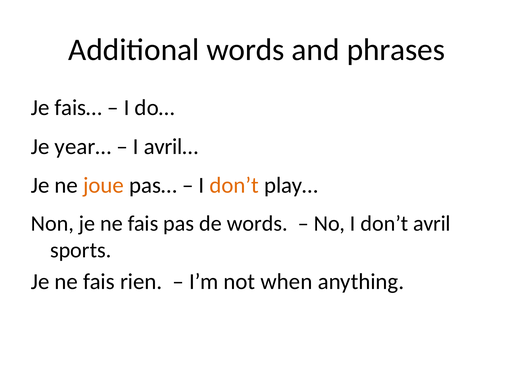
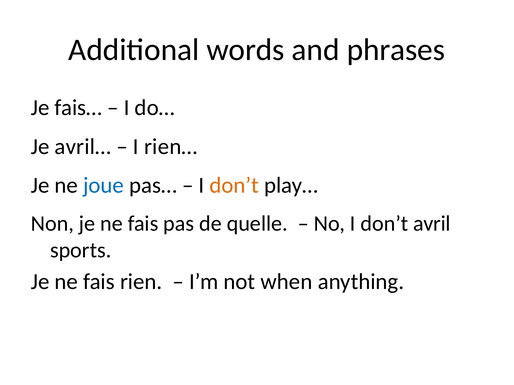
year…: year… -> avril…
avril…: avril… -> rien…
joue colour: orange -> blue
de words: words -> quelle
